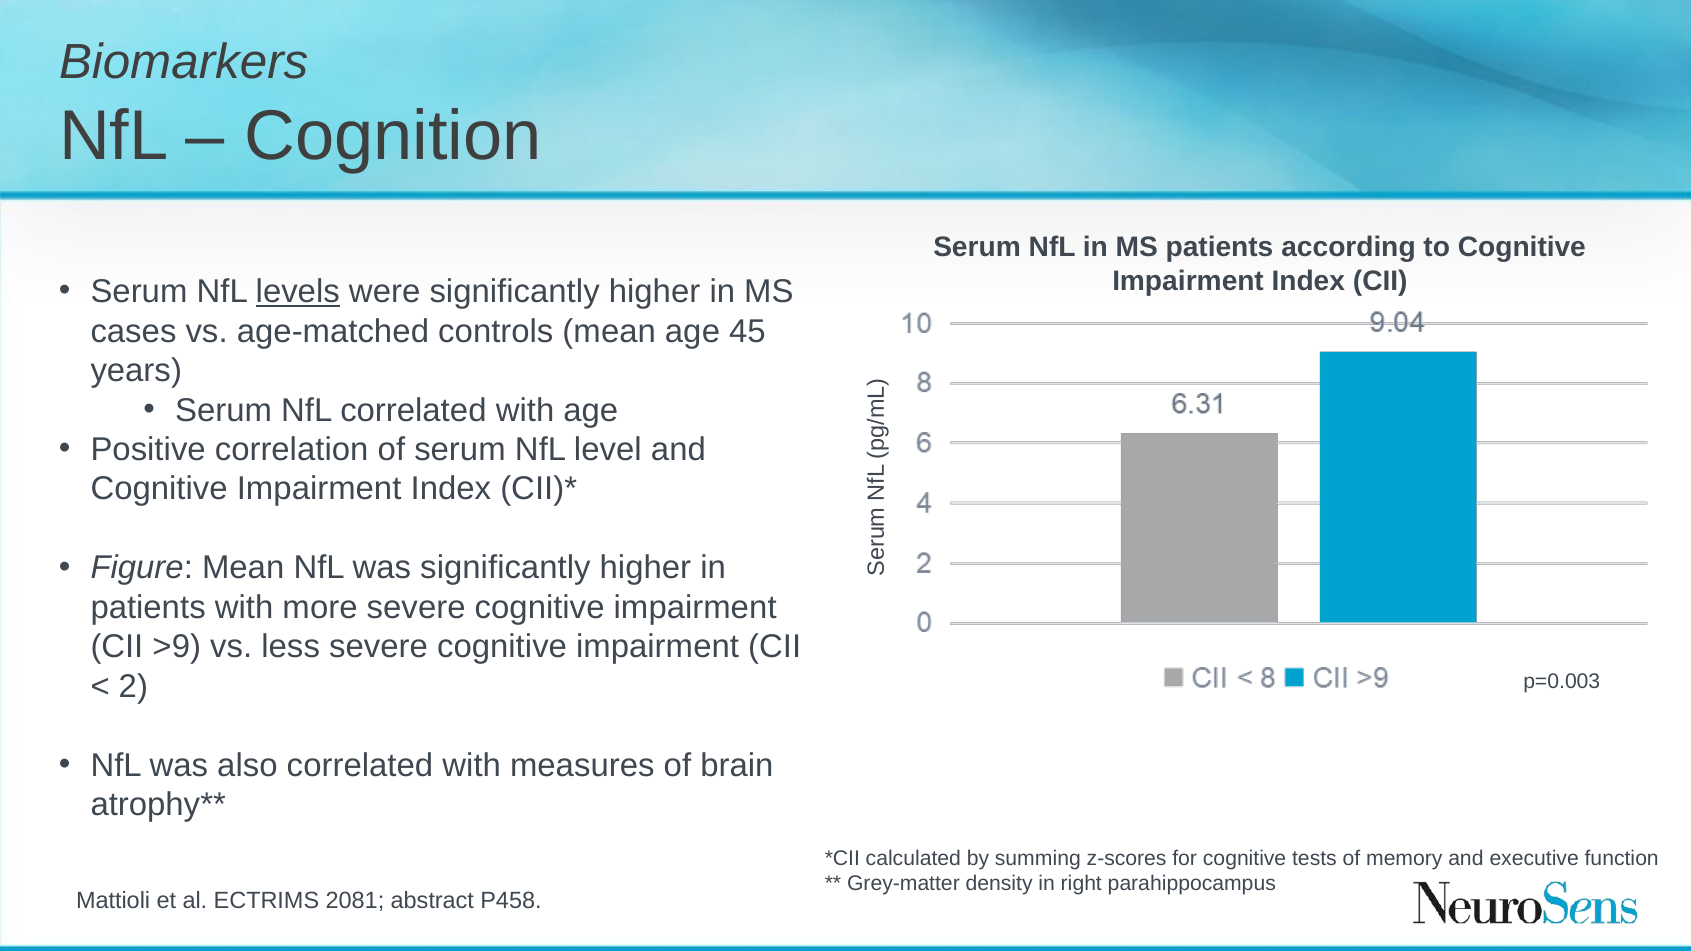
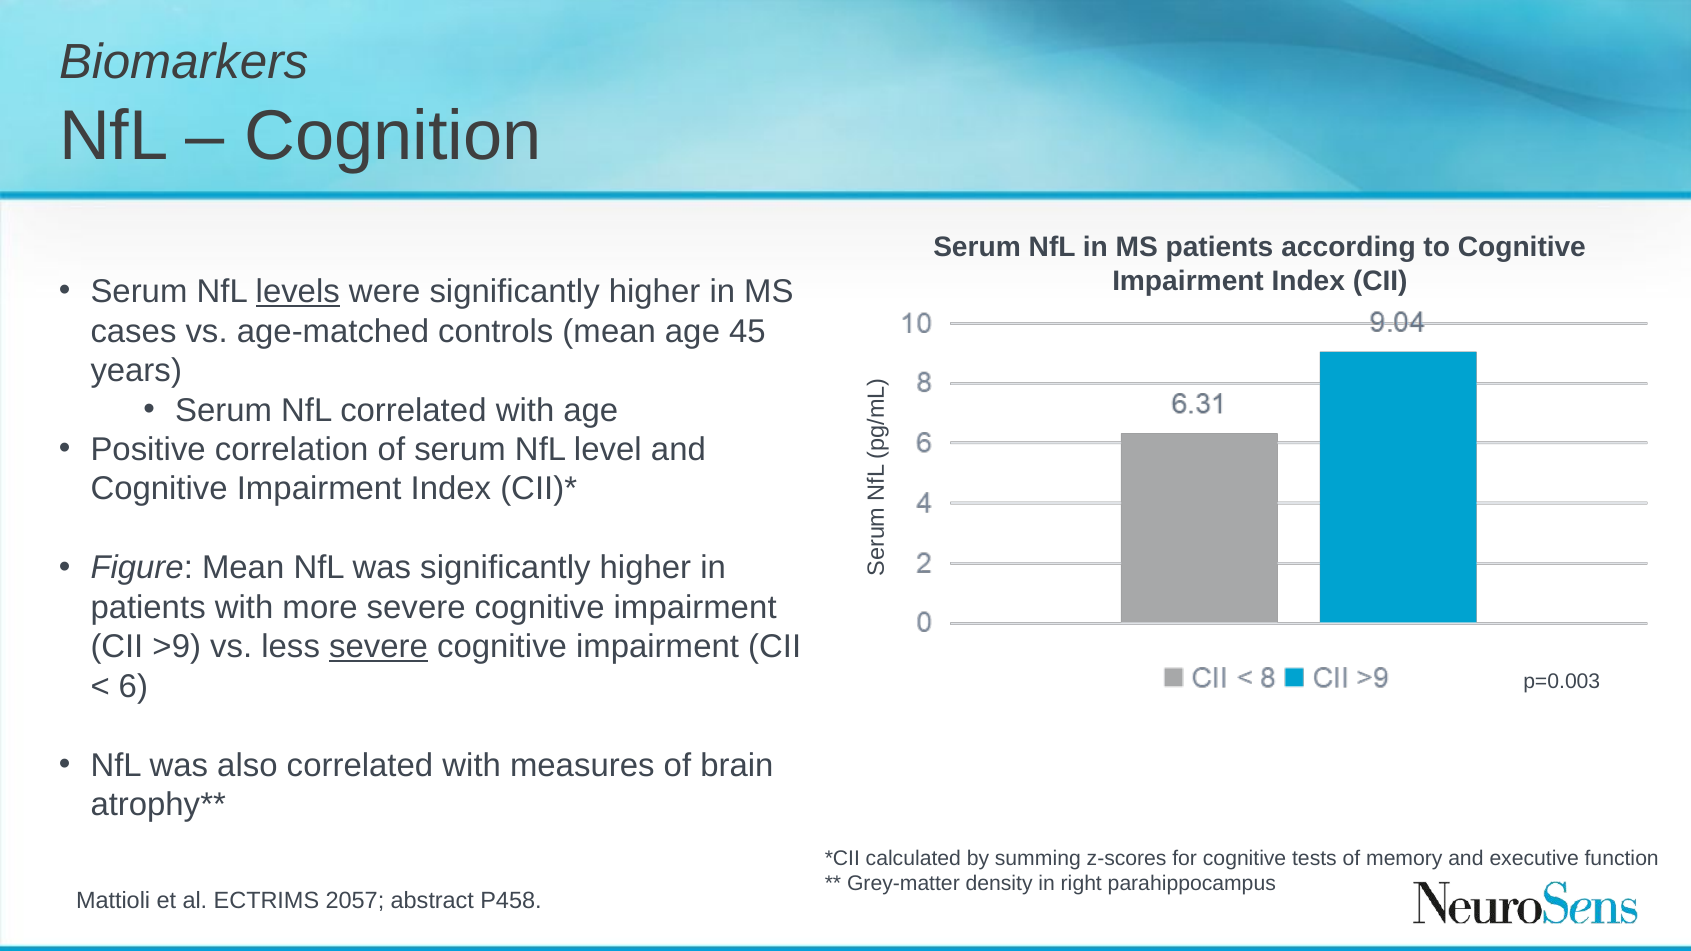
severe at (379, 647) underline: none -> present
2: 2 -> 6
2081: 2081 -> 2057
